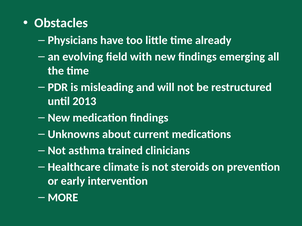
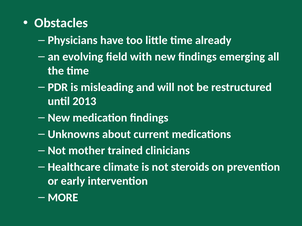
asthma: asthma -> mother
